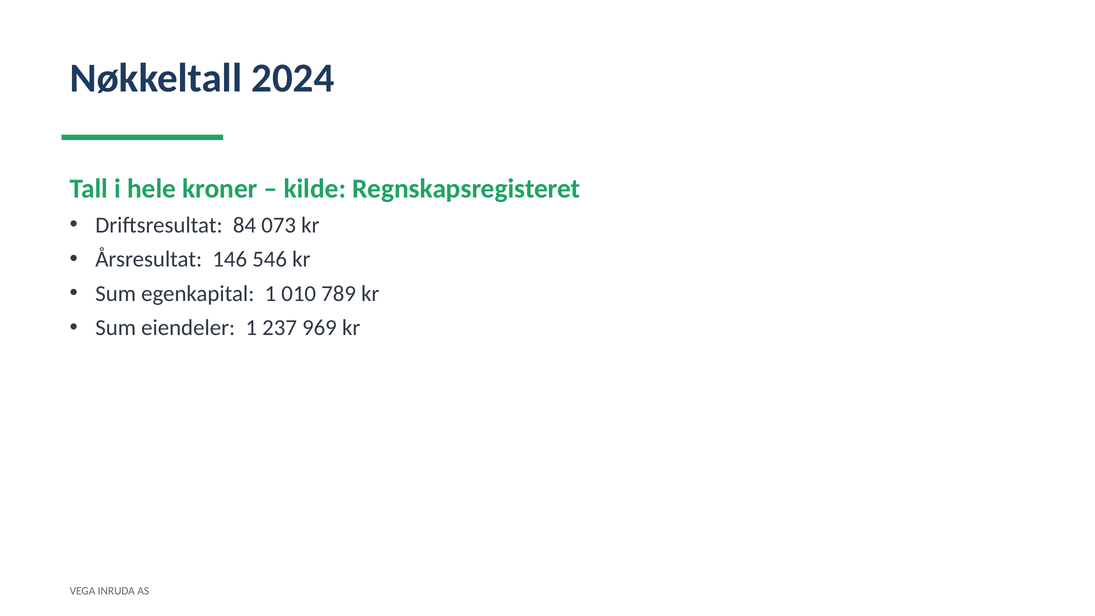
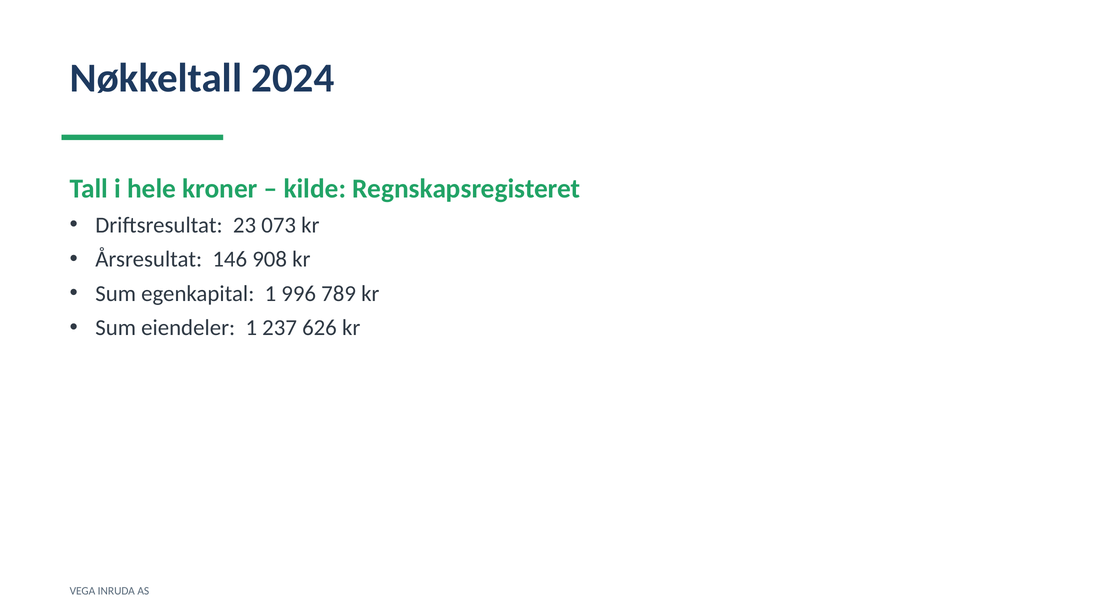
84: 84 -> 23
546: 546 -> 908
010: 010 -> 996
969: 969 -> 626
